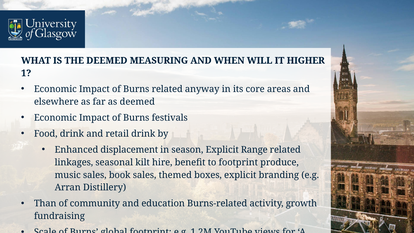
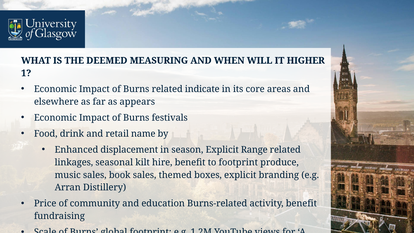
anyway: anyway -> indicate
as deemed: deemed -> appears
retail drink: drink -> name
Than: Than -> Price
activity growth: growth -> benefit
